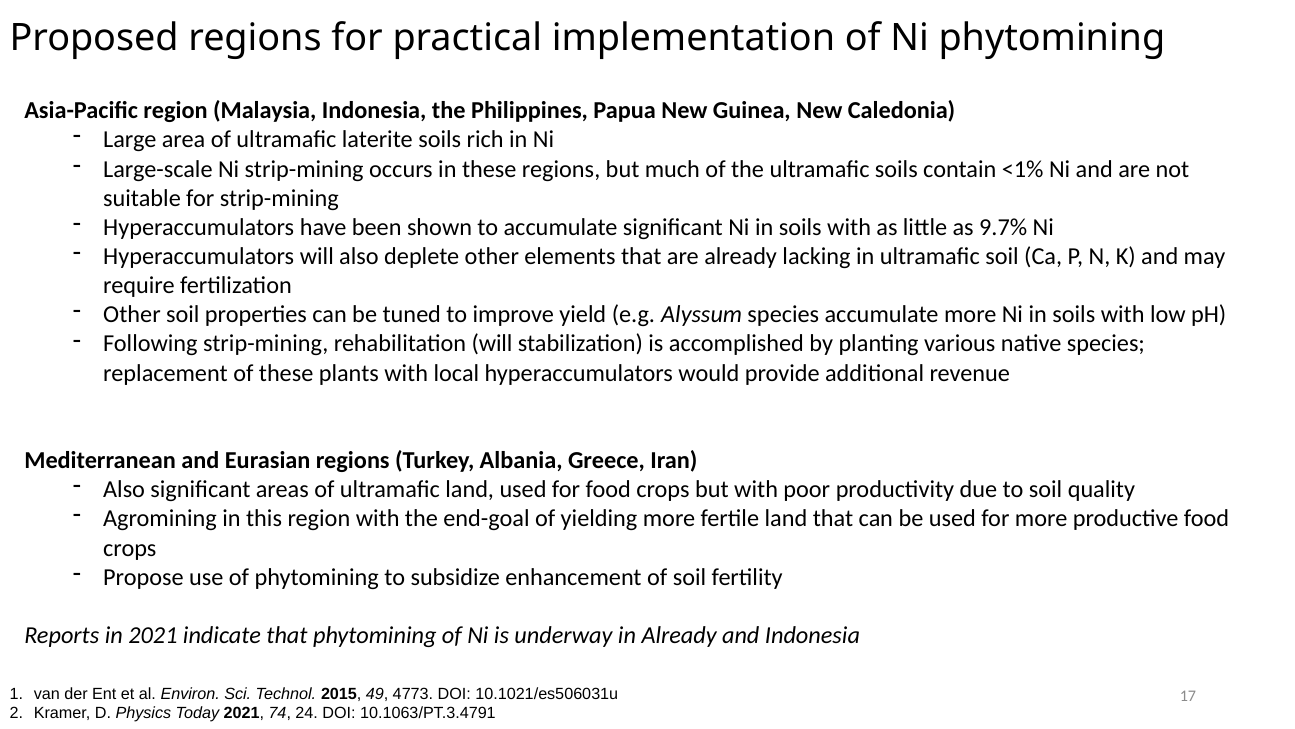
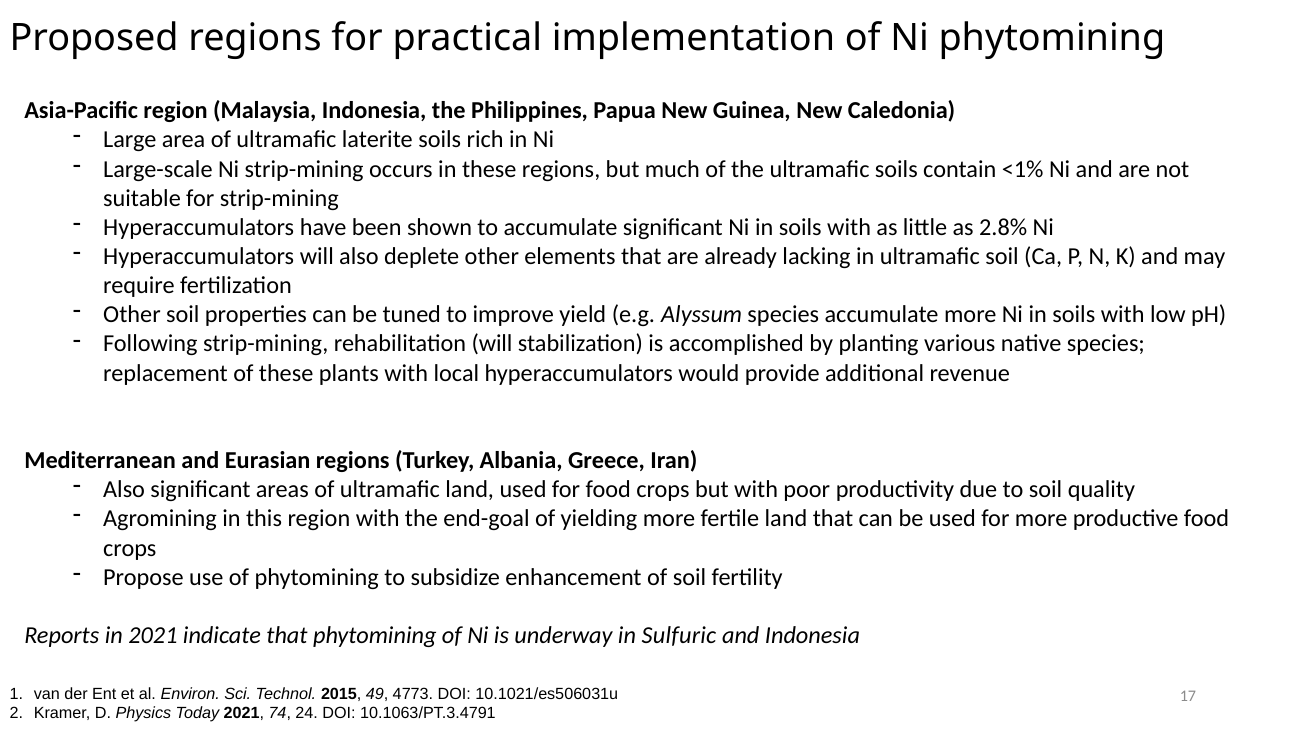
9.7%: 9.7% -> 2.8%
in Already: Already -> Sulfuric
